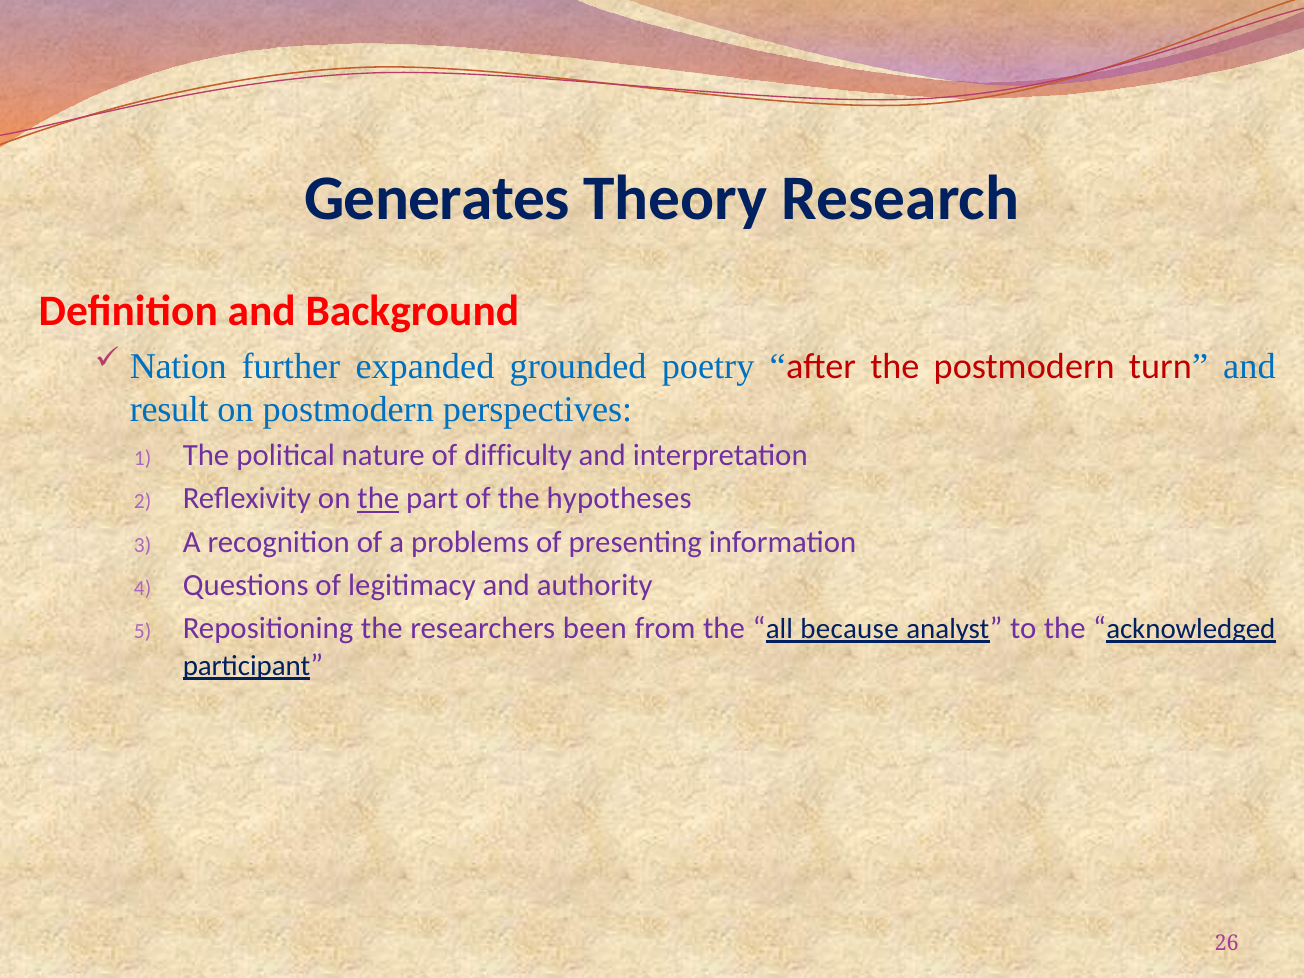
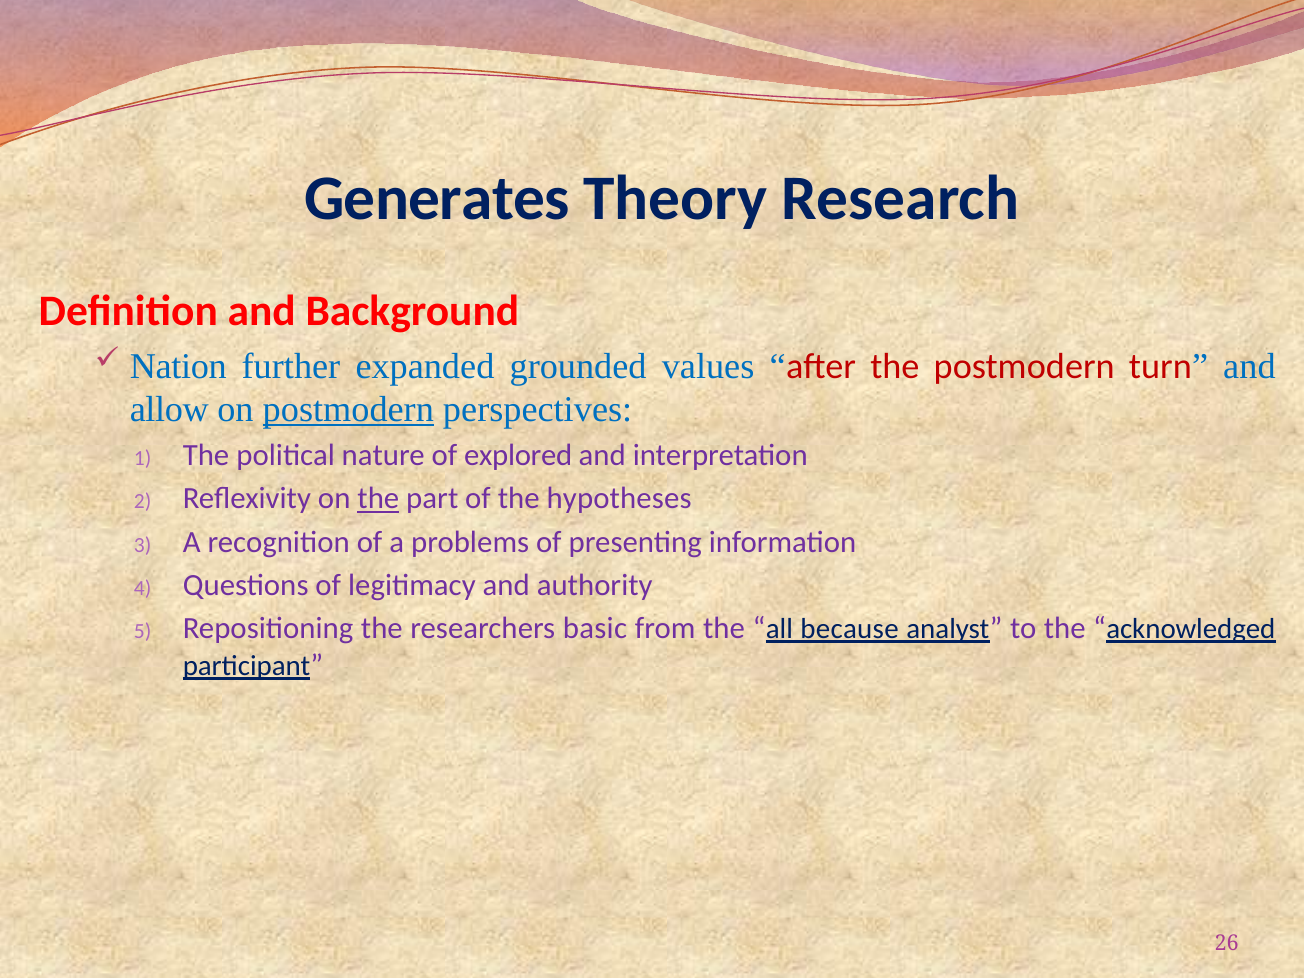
poetry: poetry -> values
result: result -> allow
postmodern at (348, 410) underline: none -> present
difficulty: difficulty -> explored
been: been -> basic
